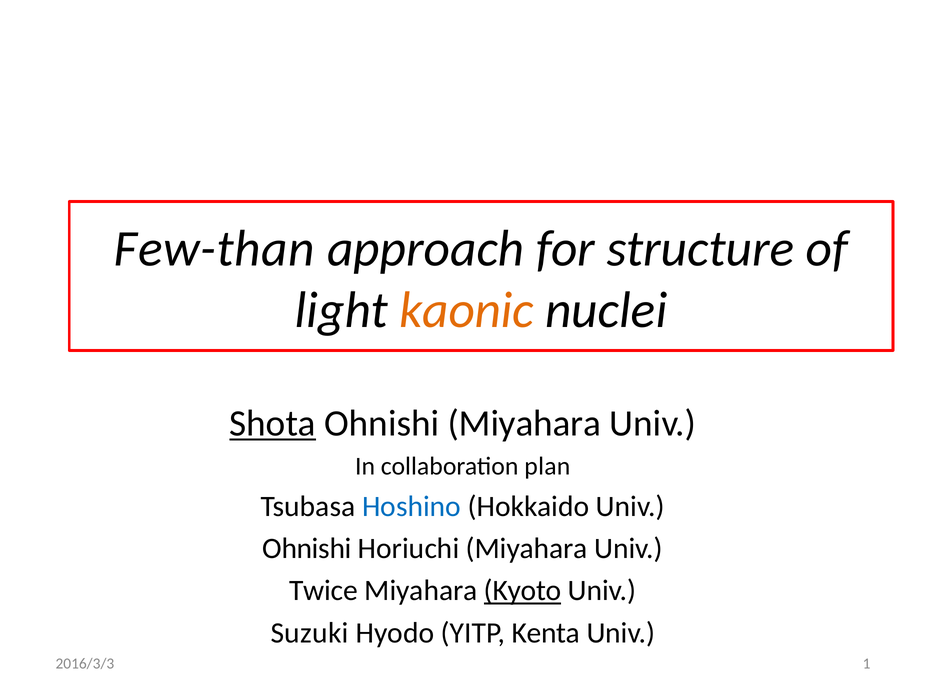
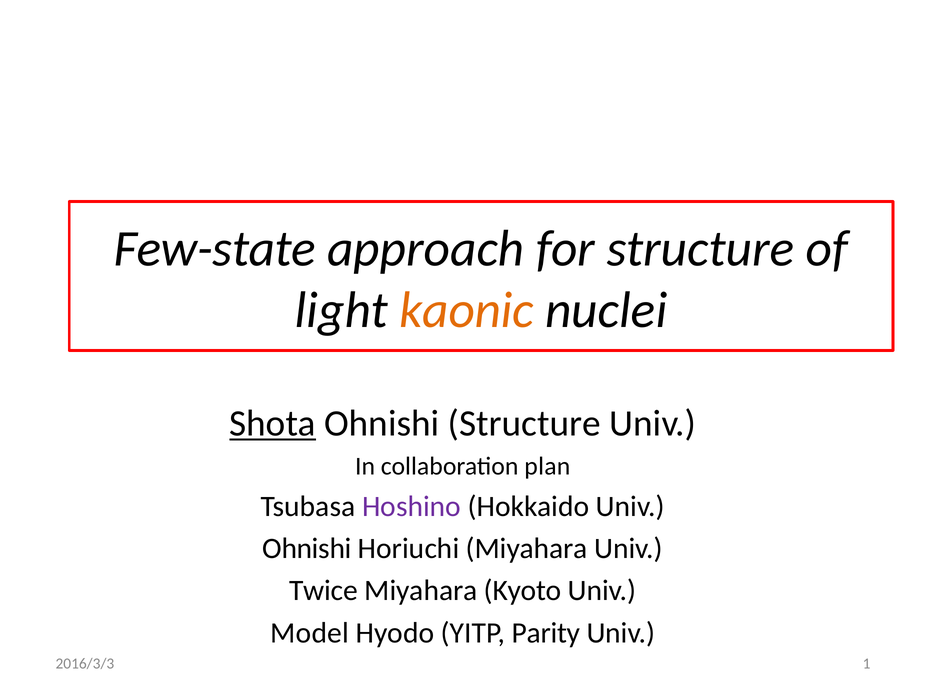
Few-than: Few-than -> Few-state
Ohnishi Miyahara: Miyahara -> Structure
Hoshino colour: blue -> purple
Kyoto underline: present -> none
Suzuki: Suzuki -> Model
Kenta: Kenta -> Parity
